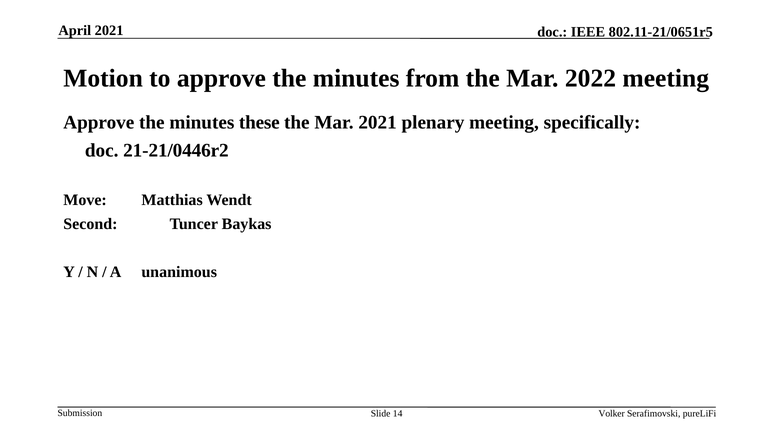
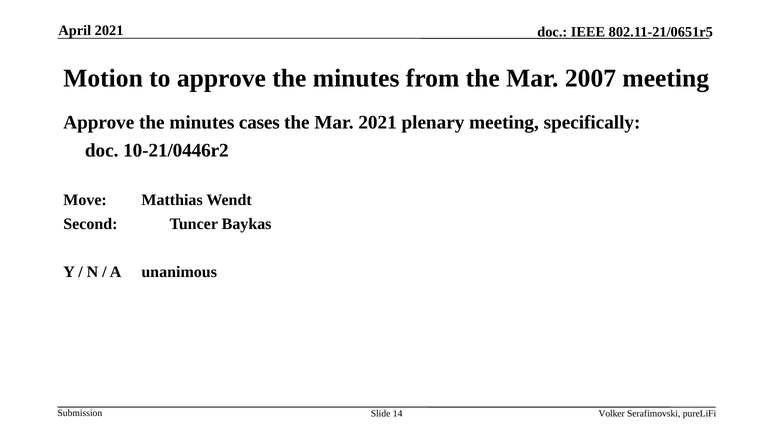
2022: 2022 -> 2007
these: these -> cases
21-21/0446r2: 21-21/0446r2 -> 10-21/0446r2
